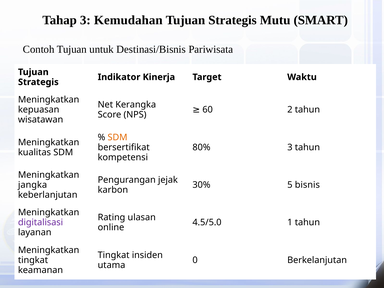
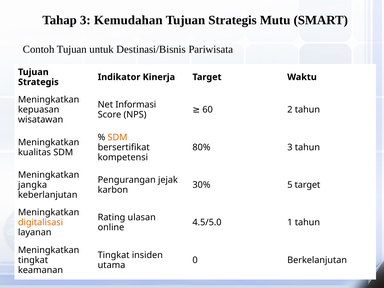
Kerangka: Kerangka -> Informasi
5 bisnis: bisnis -> target
digitalisasi colour: purple -> orange
